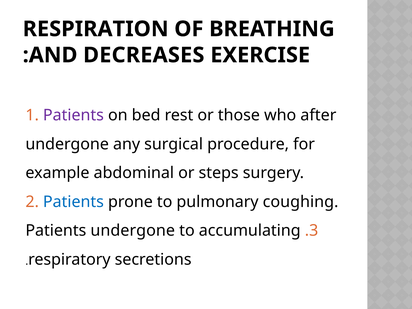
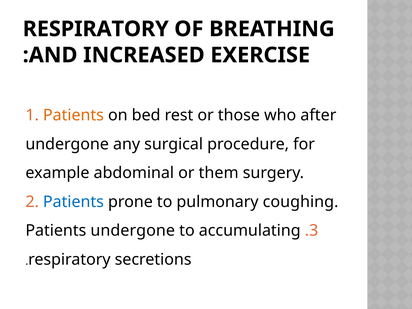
RESPIRATION at (96, 29): RESPIRATION -> RESPIRATORY
DECREASES: DECREASES -> INCREASED
Patients at (73, 115) colour: purple -> orange
steps: steps -> them
